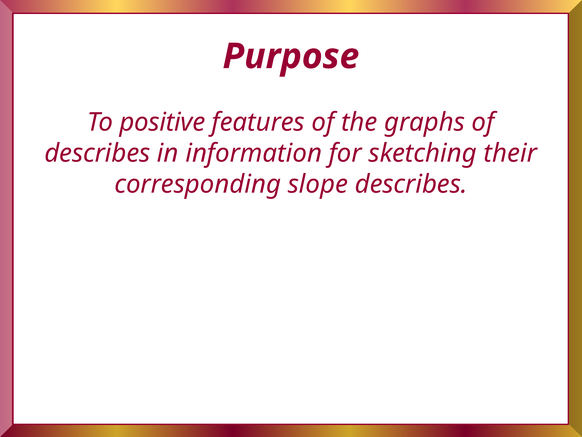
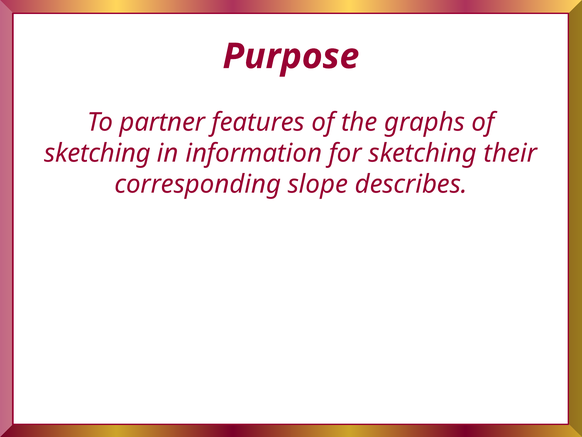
positive: positive -> partner
describes at (97, 153): describes -> sketching
